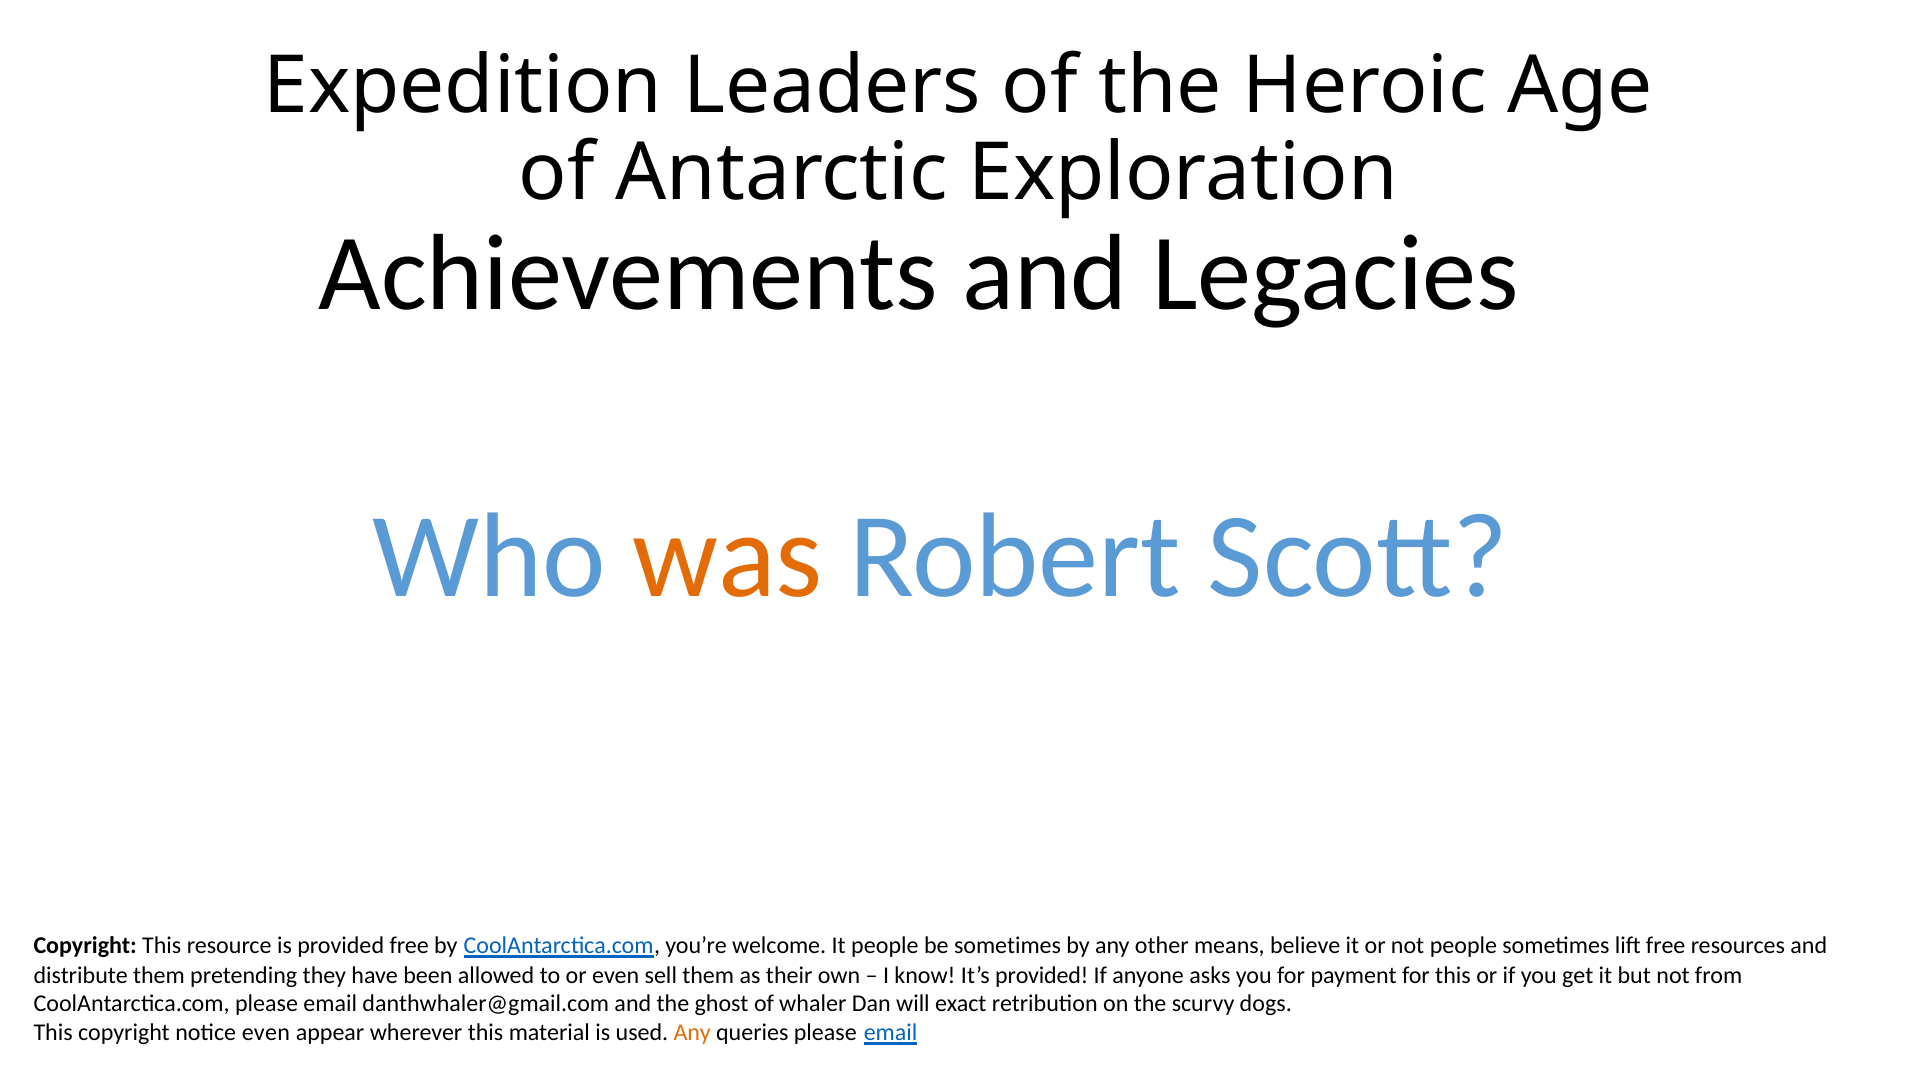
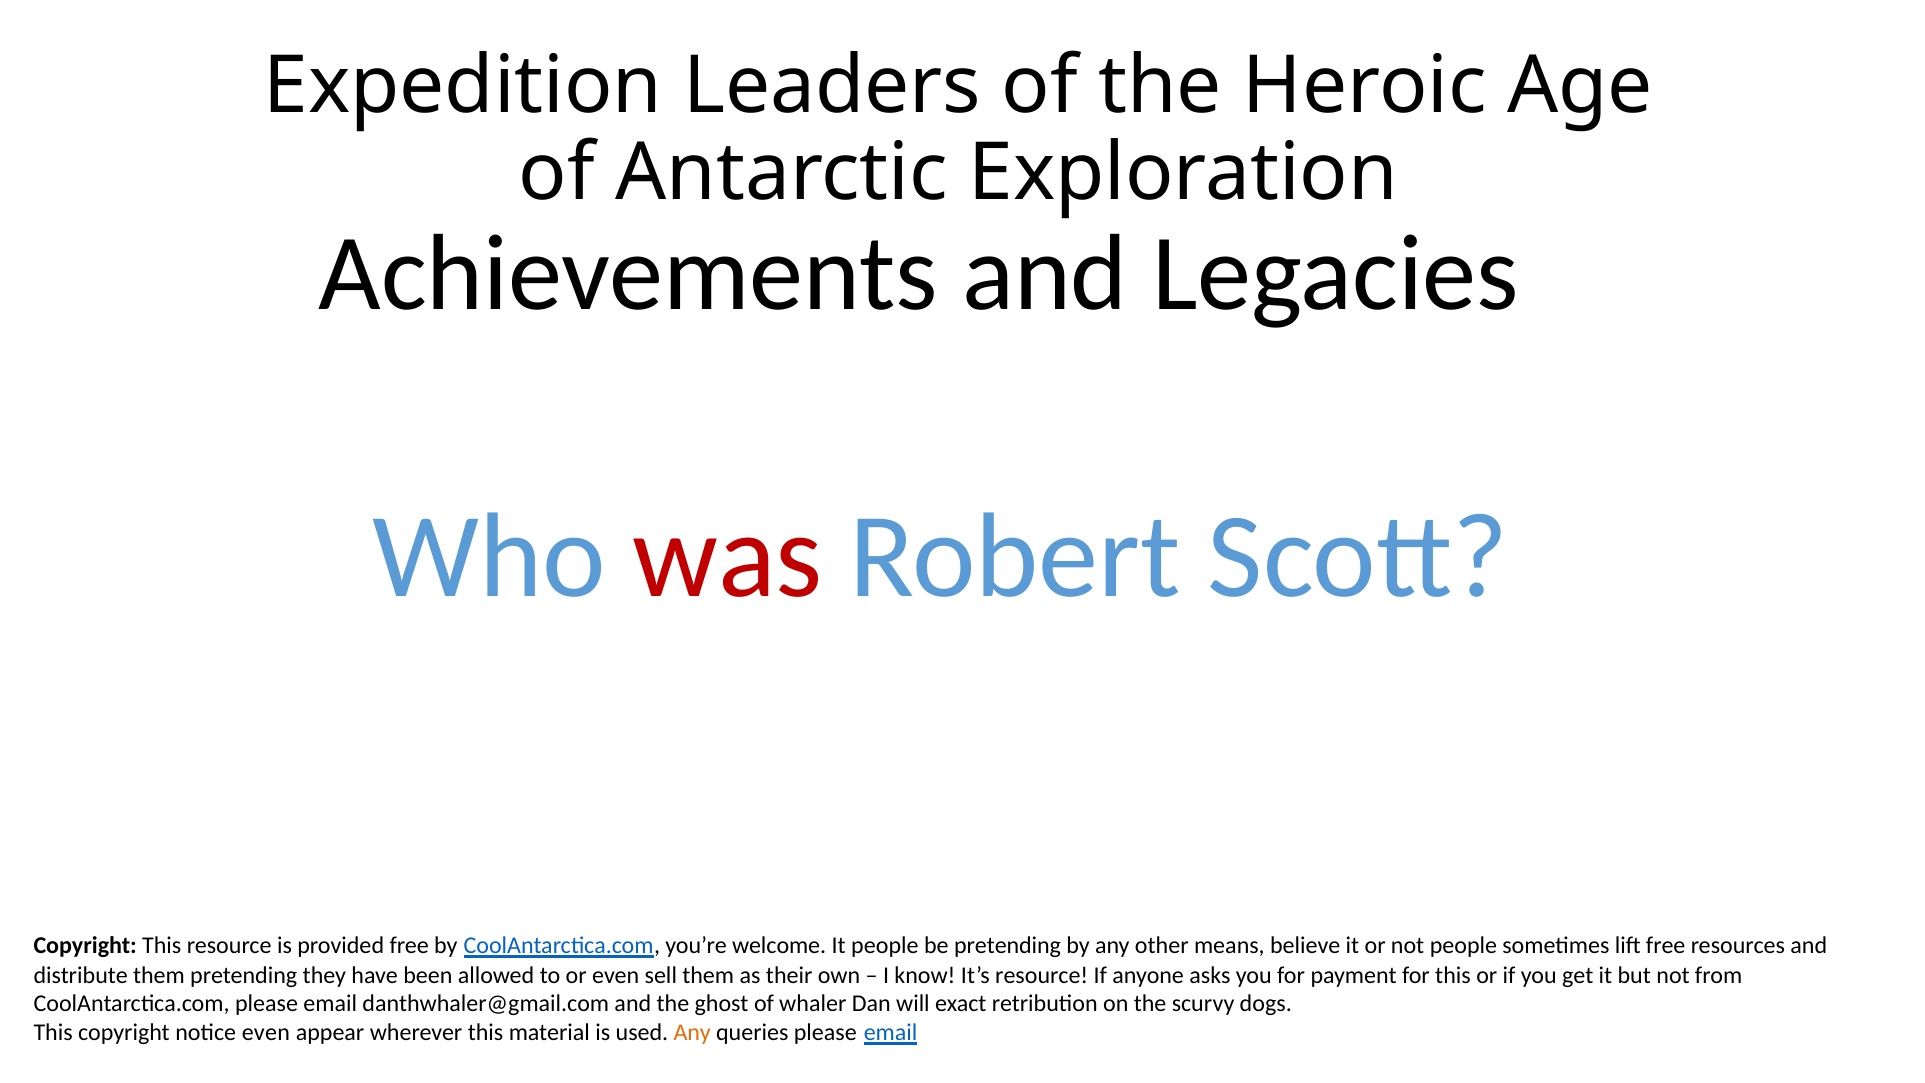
was colour: orange -> red
be sometimes: sometimes -> pretending
It’s provided: provided -> resource
